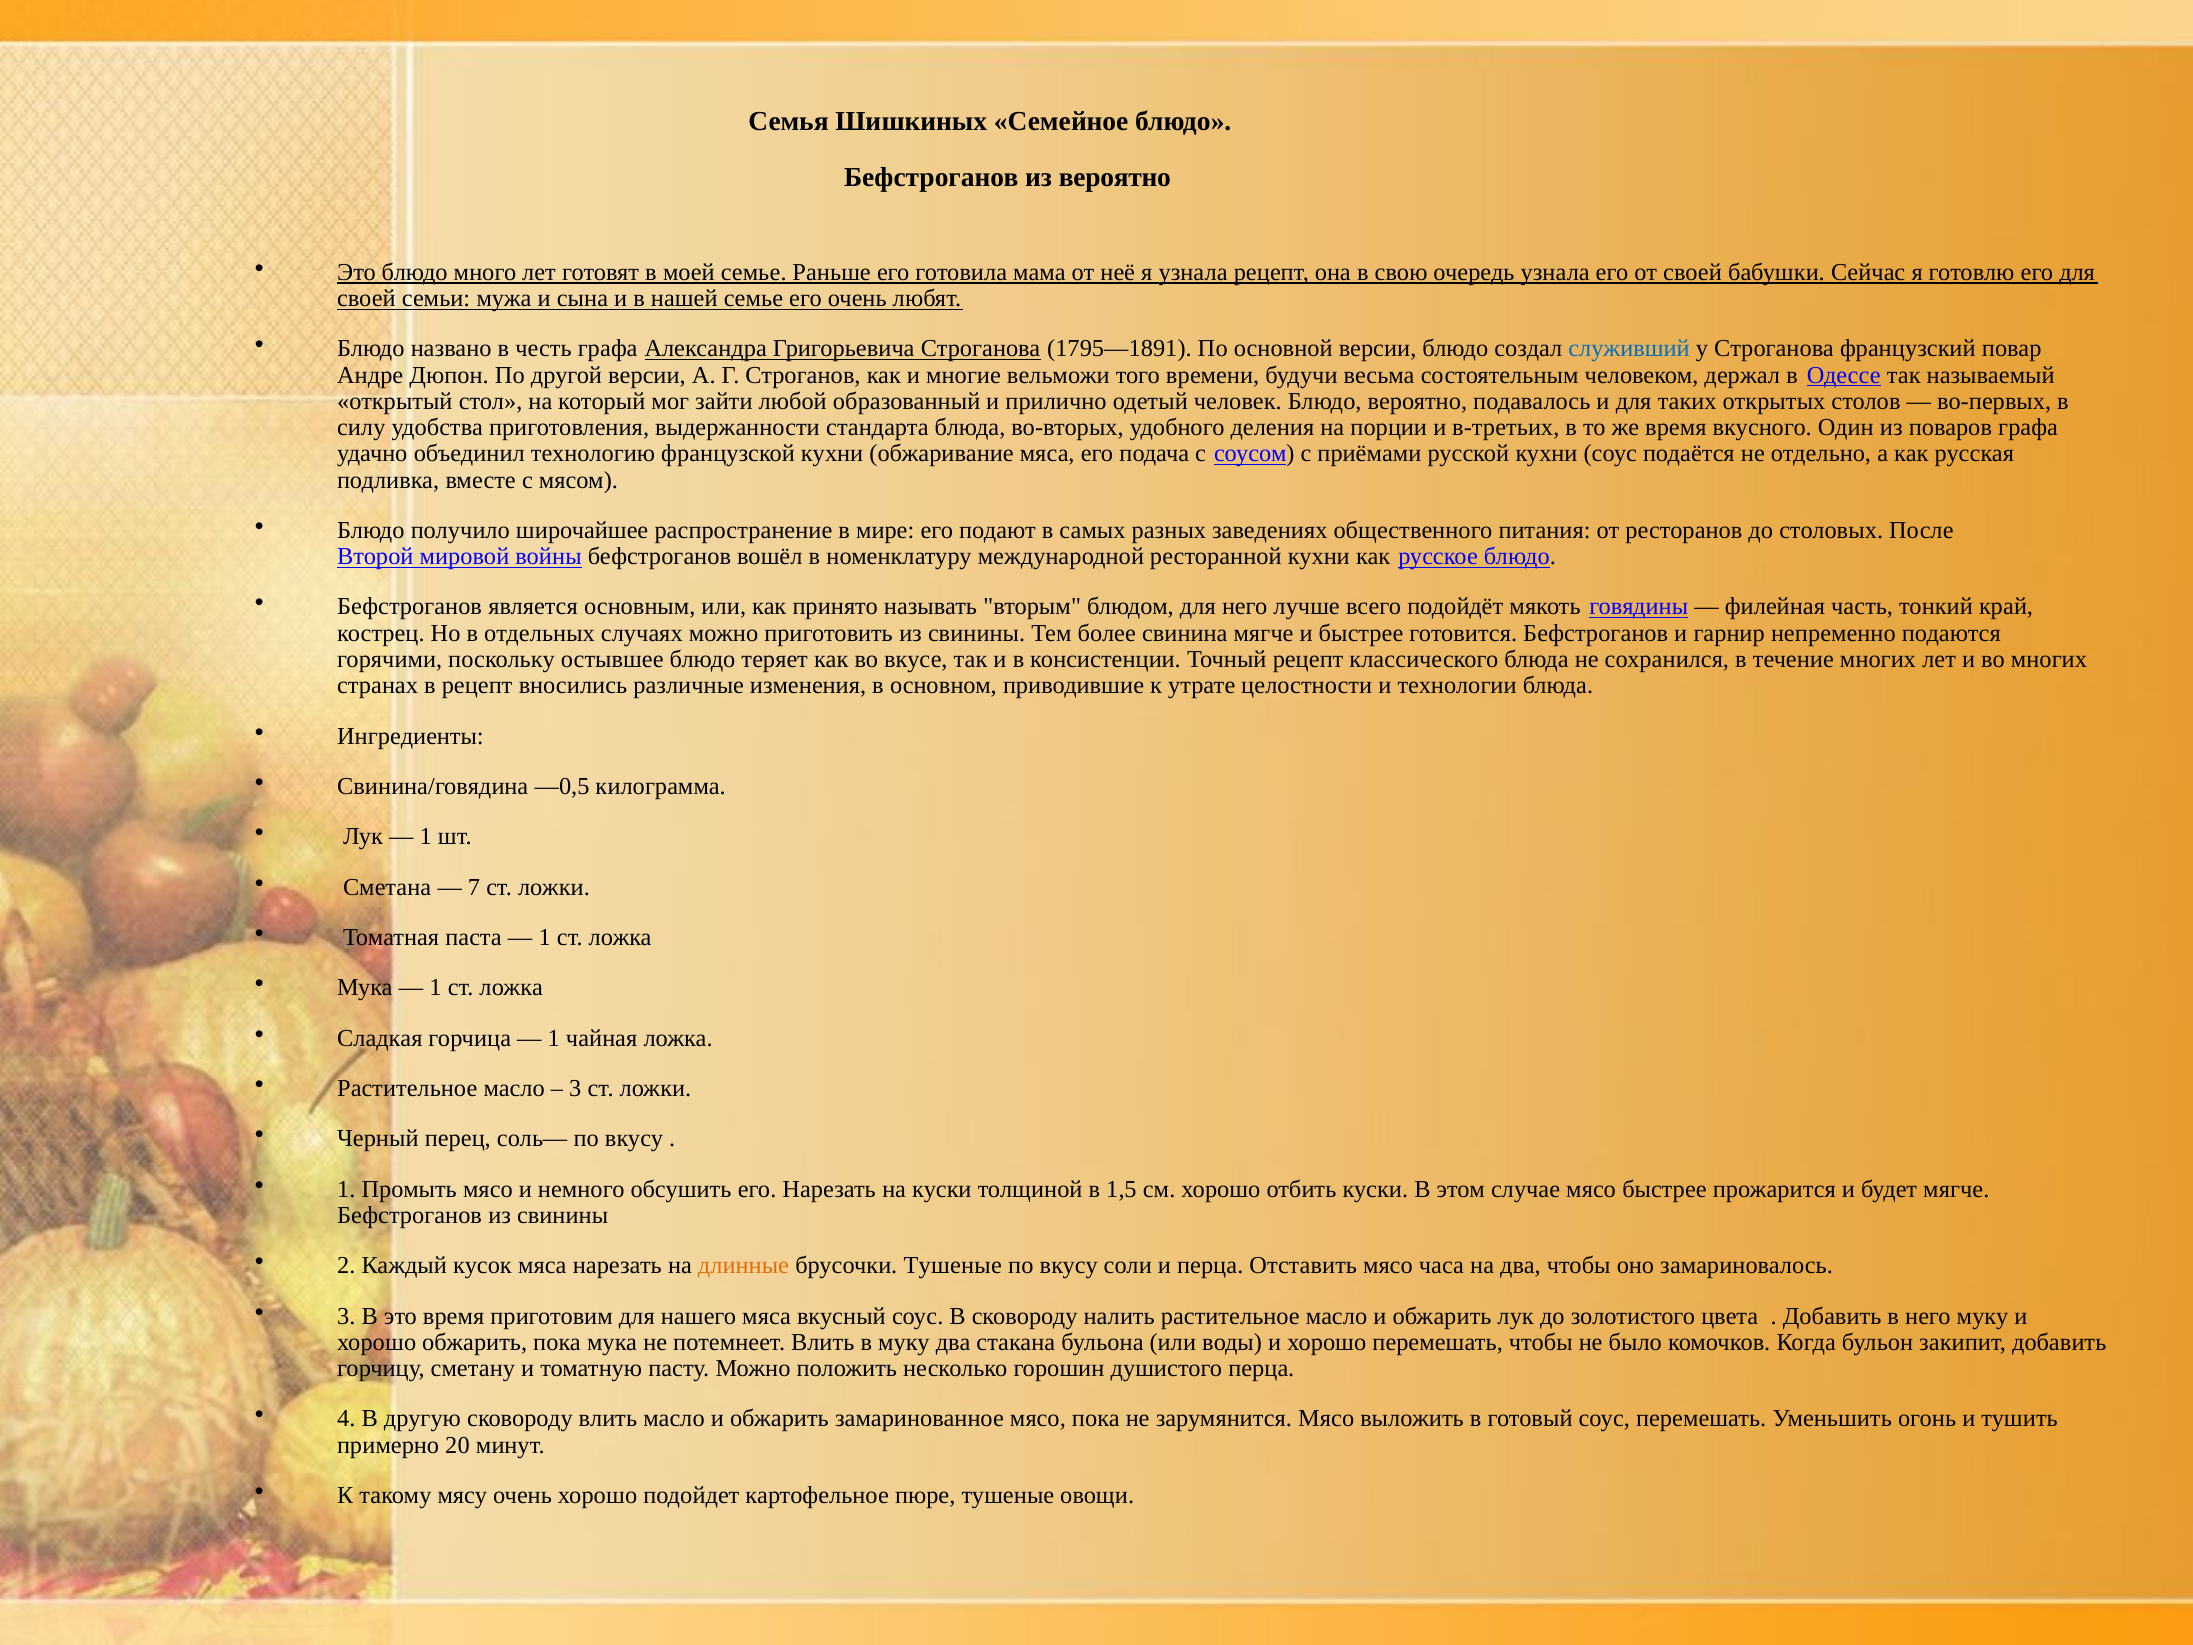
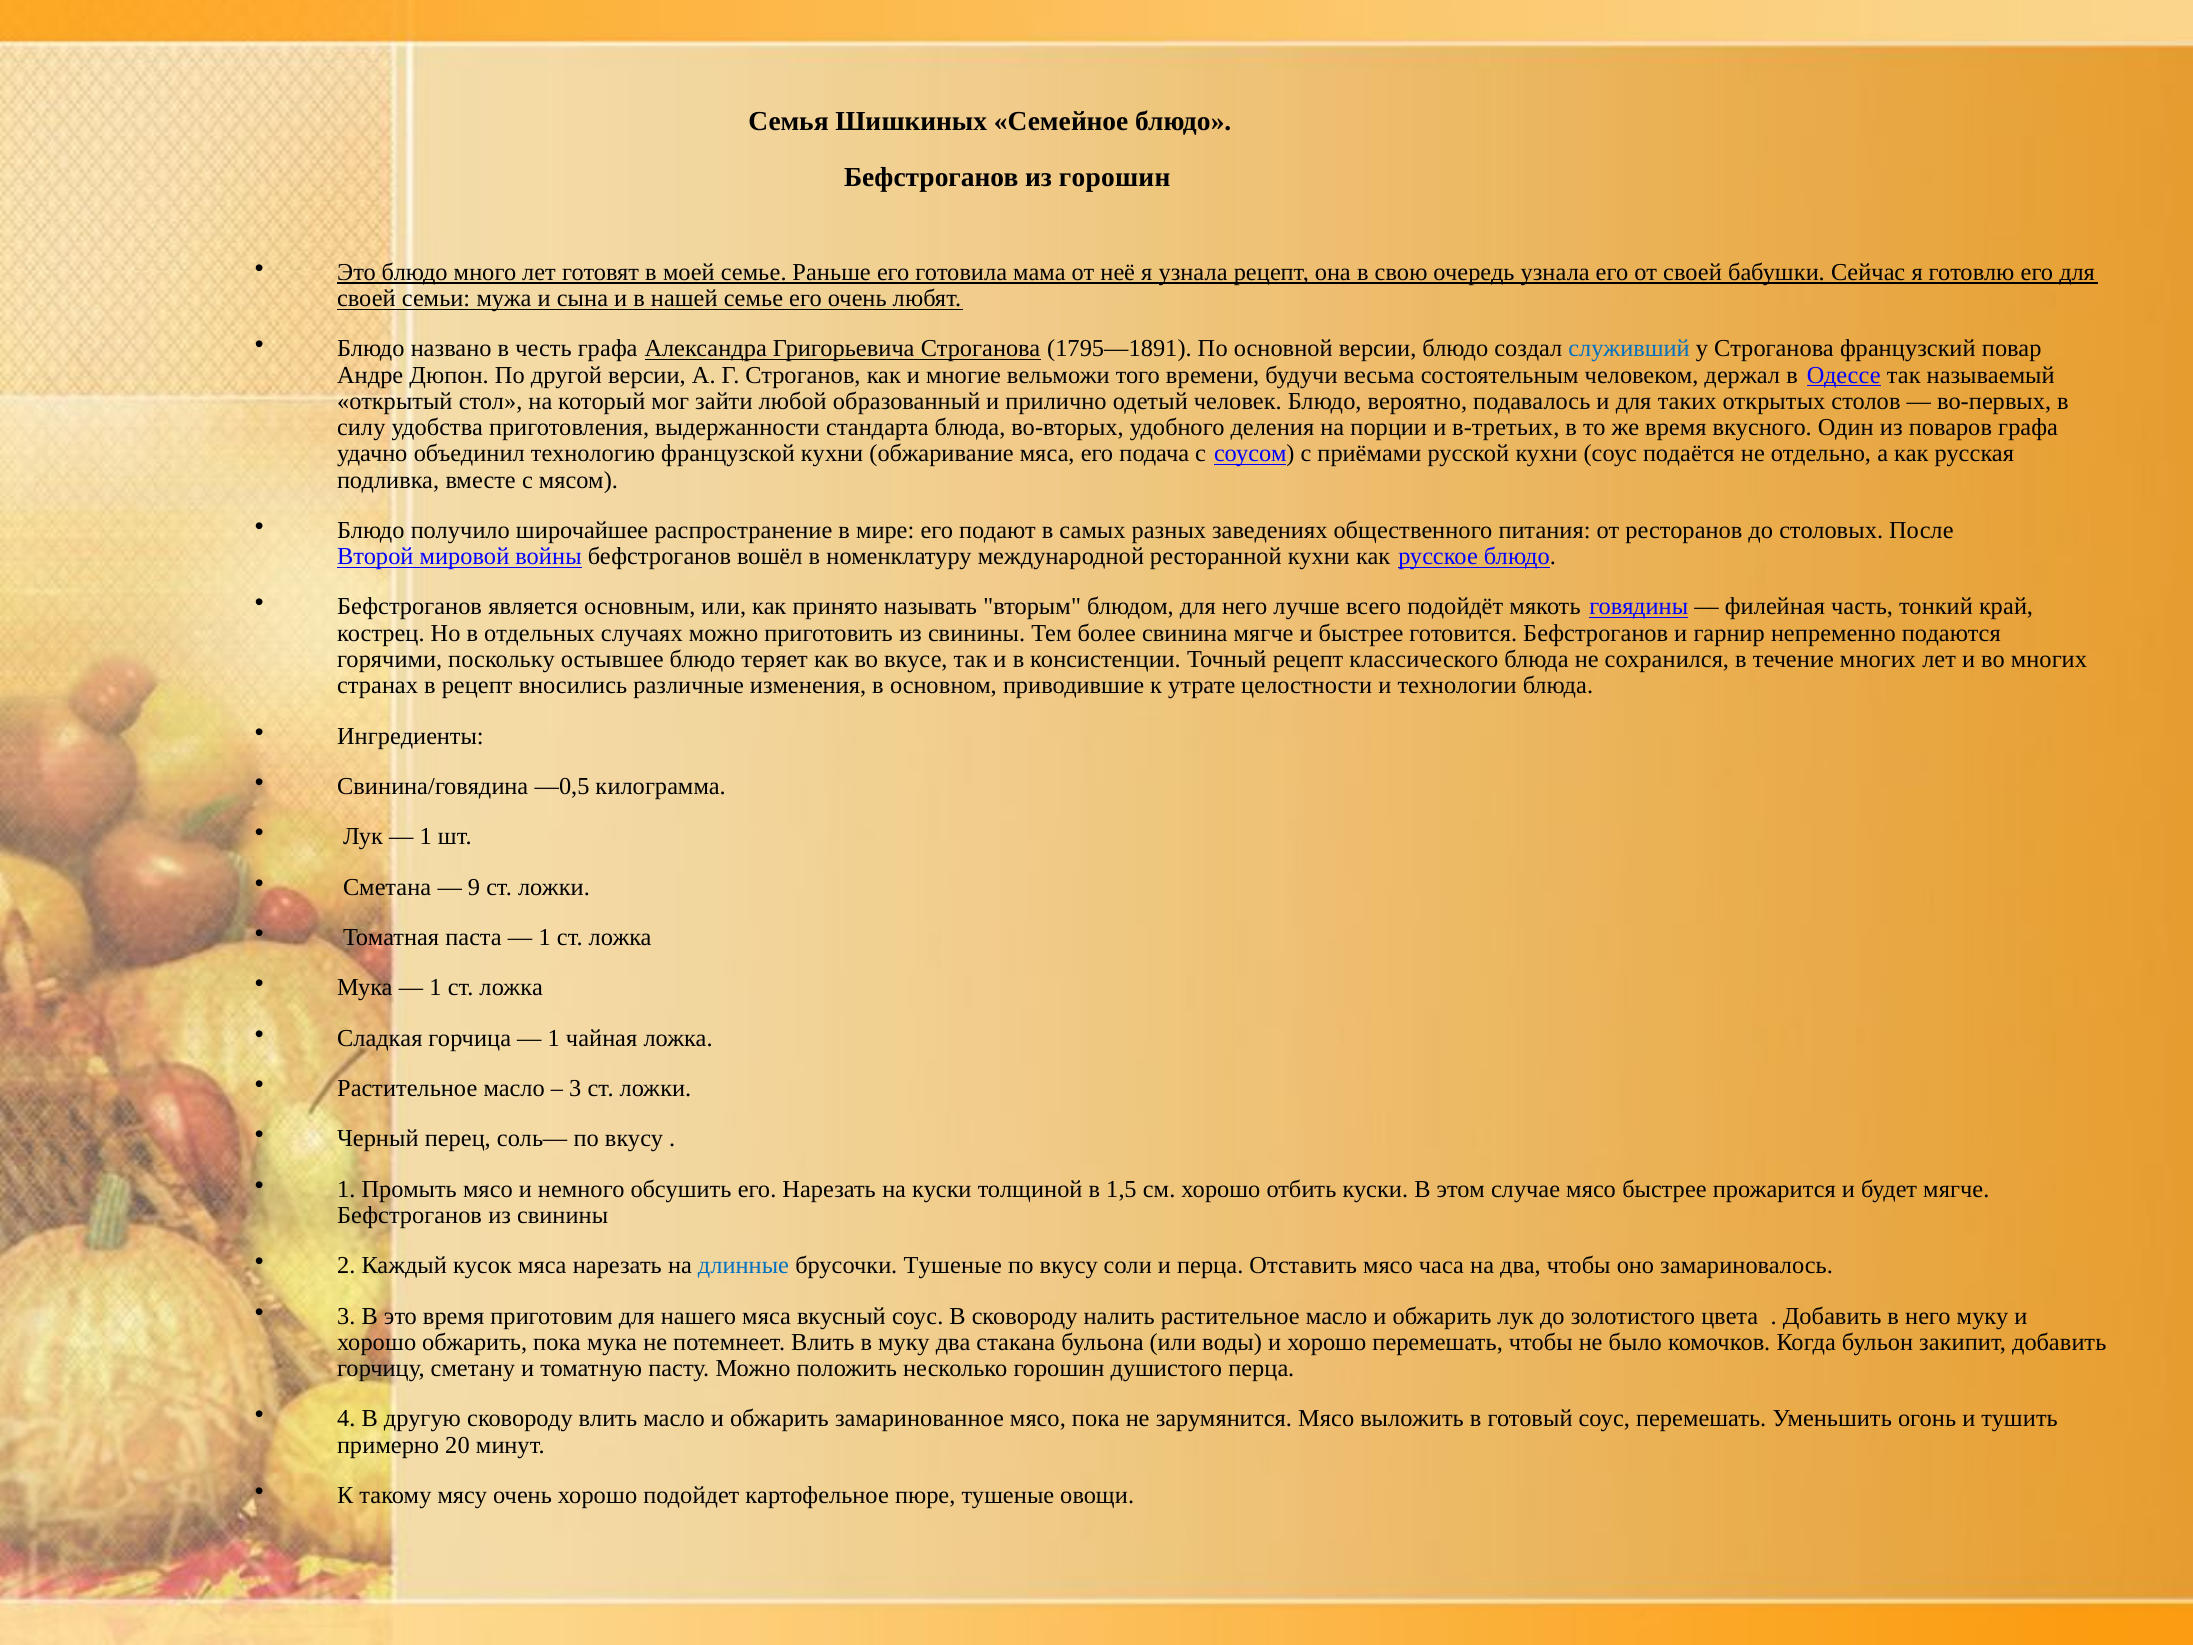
из вероятно: вероятно -> горошин
7: 7 -> 9
длинные colour: orange -> blue
